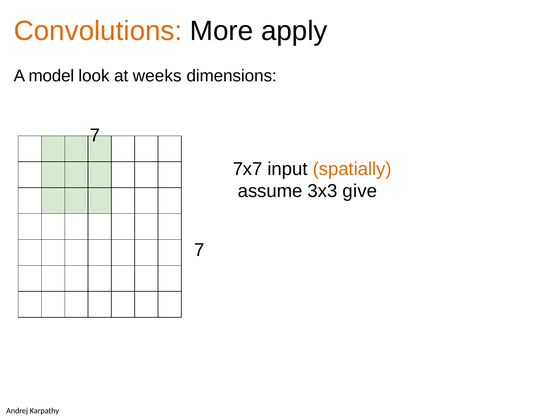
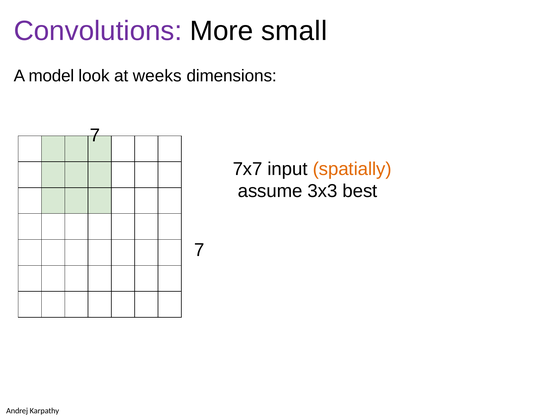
Convolutions colour: orange -> purple
apply: apply -> small
give: give -> best
